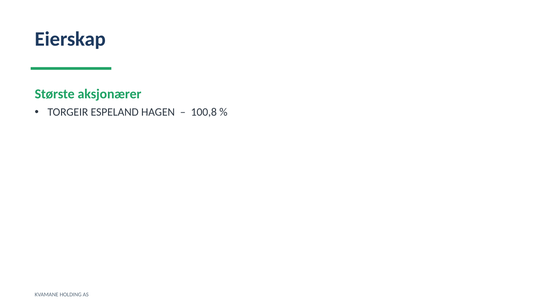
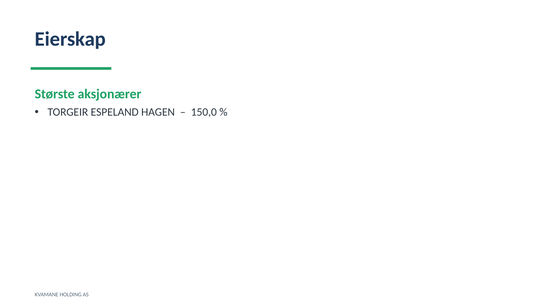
100,8: 100,8 -> 150,0
